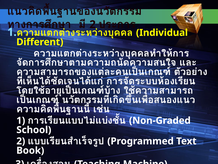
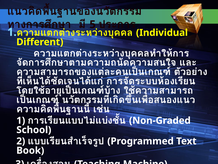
2 at (93, 24): 2 -> 5
